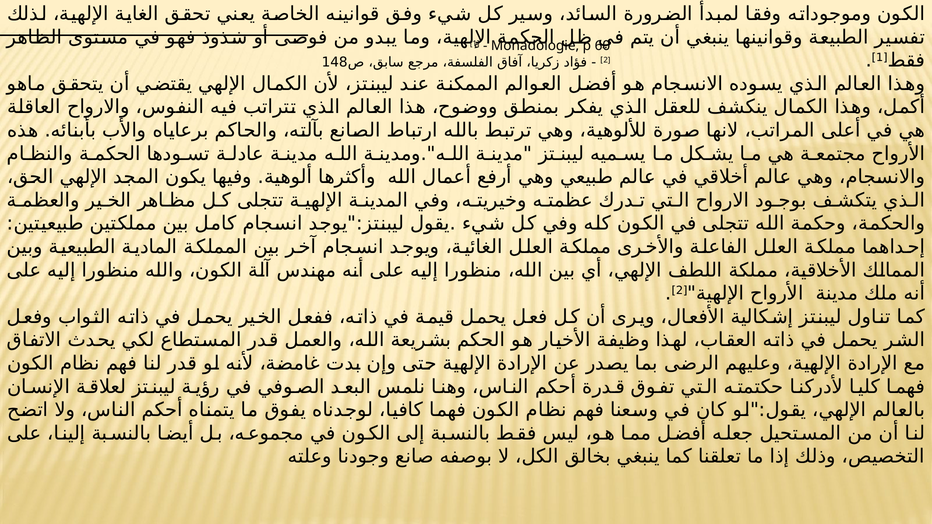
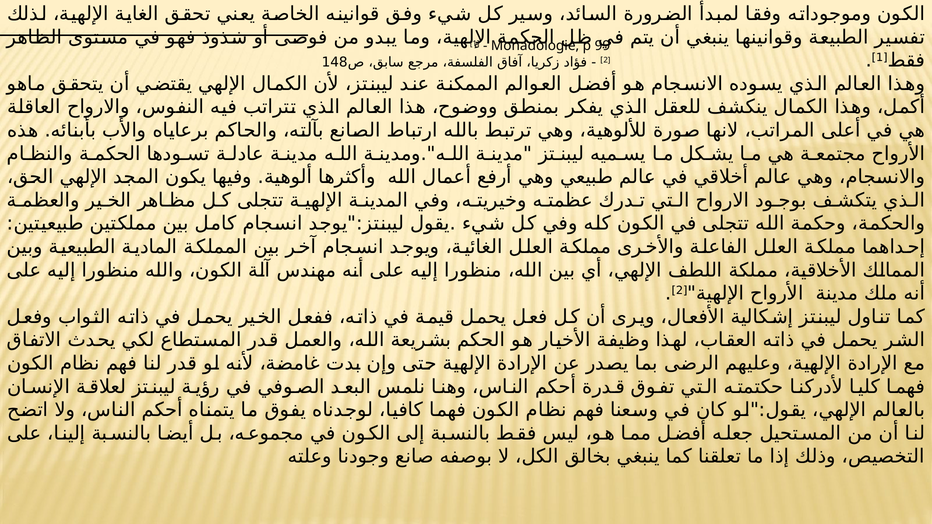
60: 60 -> 99
